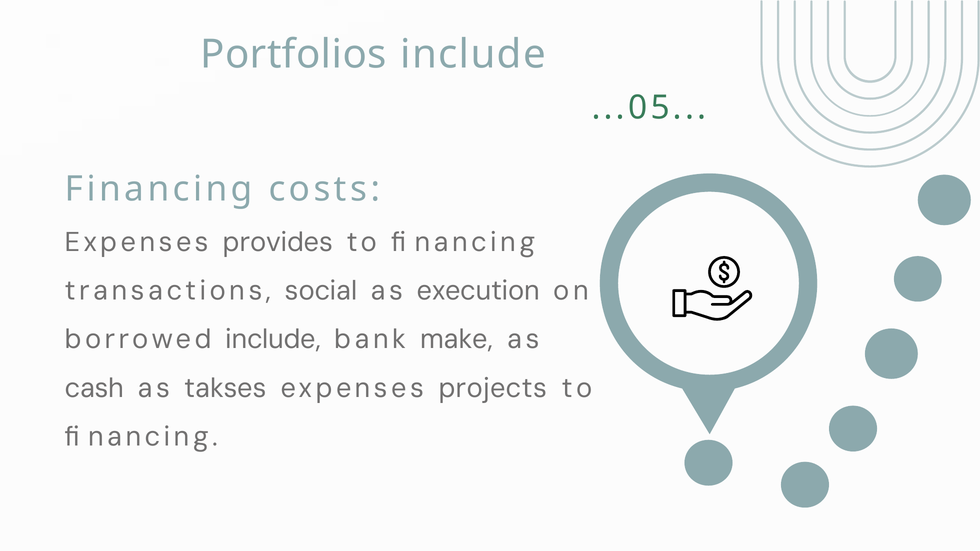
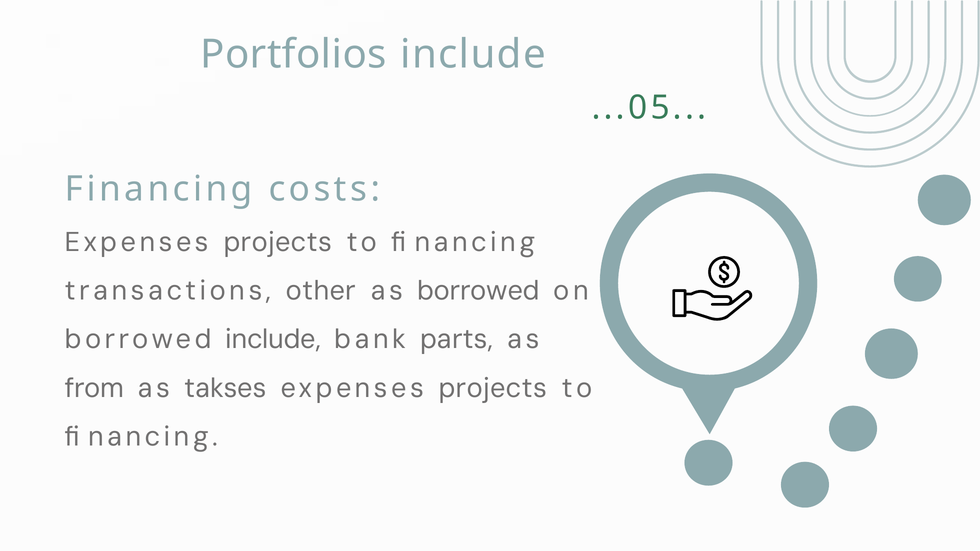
provides at (278, 242): provides -> projects
social: social -> other
as execution: execution -> borrowed
make: make -> parts
cash: cash -> from
